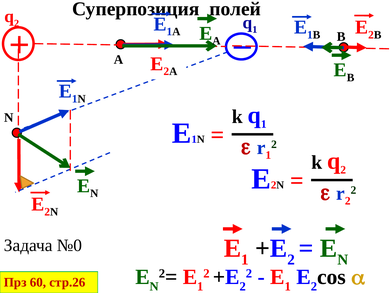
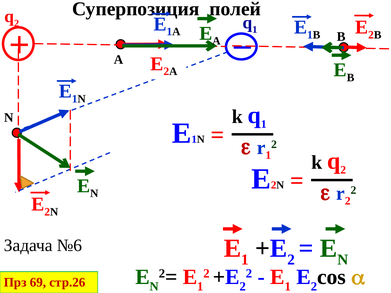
№0: №0 -> №6
60: 60 -> 69
